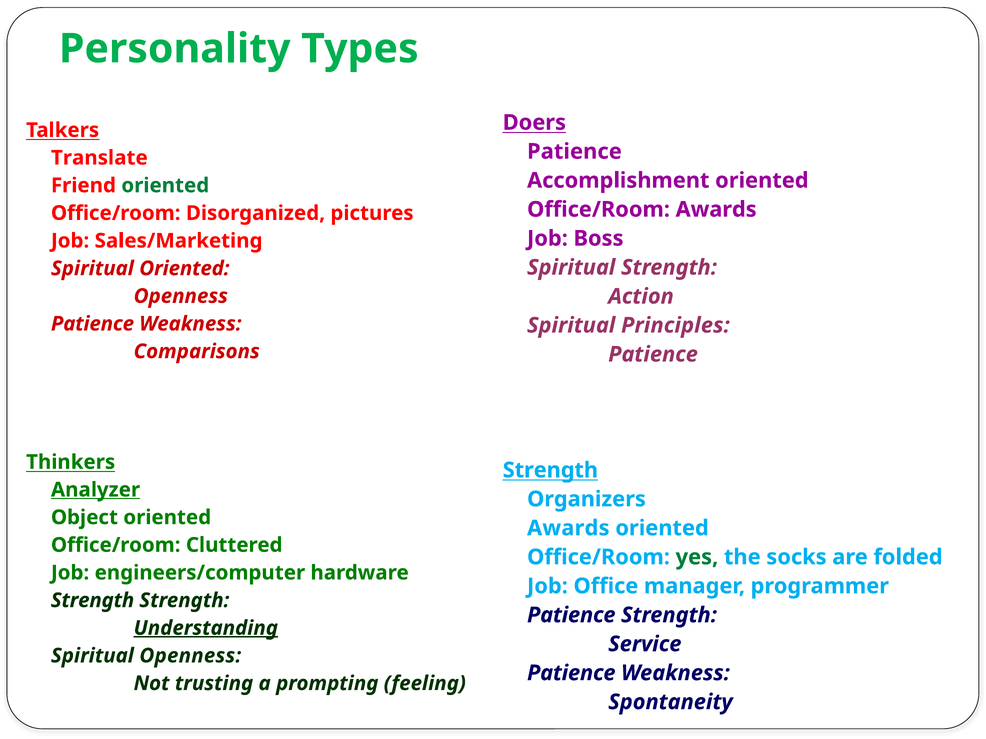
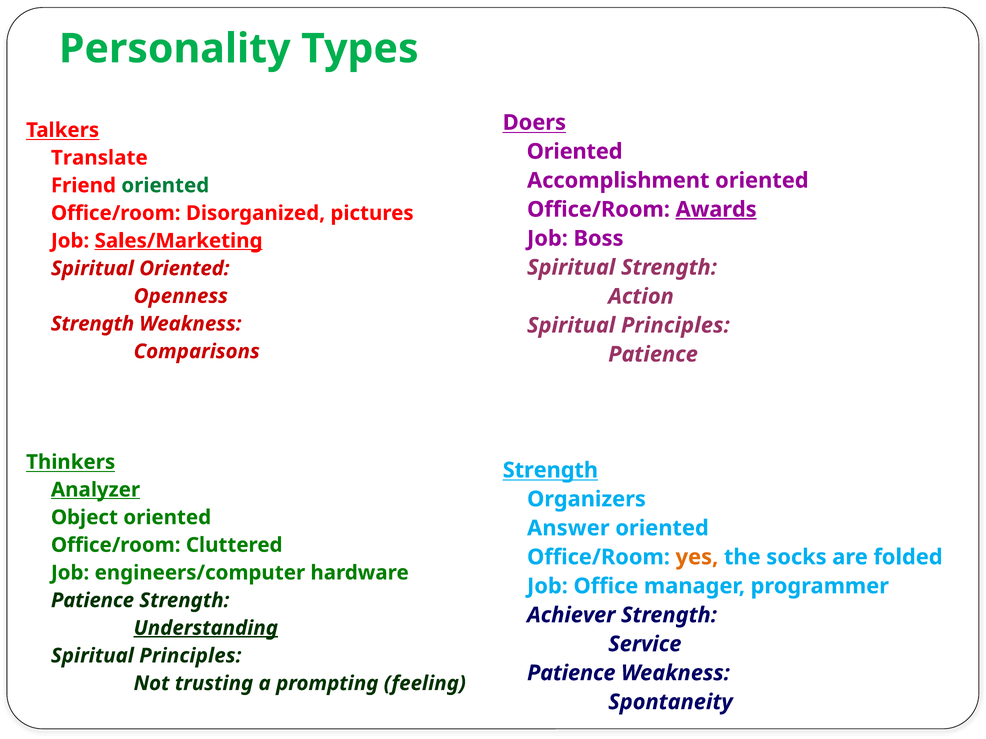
Patience at (574, 152): Patience -> Oriented
Awards at (716, 210) underline: none -> present
Sales/Marketing underline: none -> present
Patience at (92, 324): Patience -> Strength
Awards at (568, 528): Awards -> Answer
yes colour: green -> orange
Strength at (93, 601): Strength -> Patience
Patience at (571, 615): Patience -> Achiever
Openness at (190, 656): Openness -> Principles
